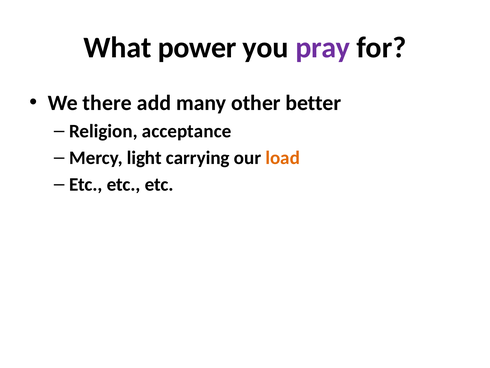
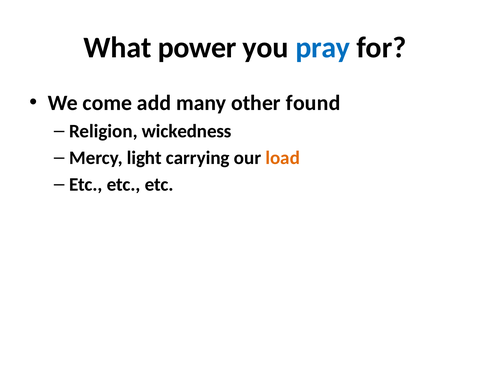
pray colour: purple -> blue
there: there -> come
better: better -> found
acceptance: acceptance -> wickedness
